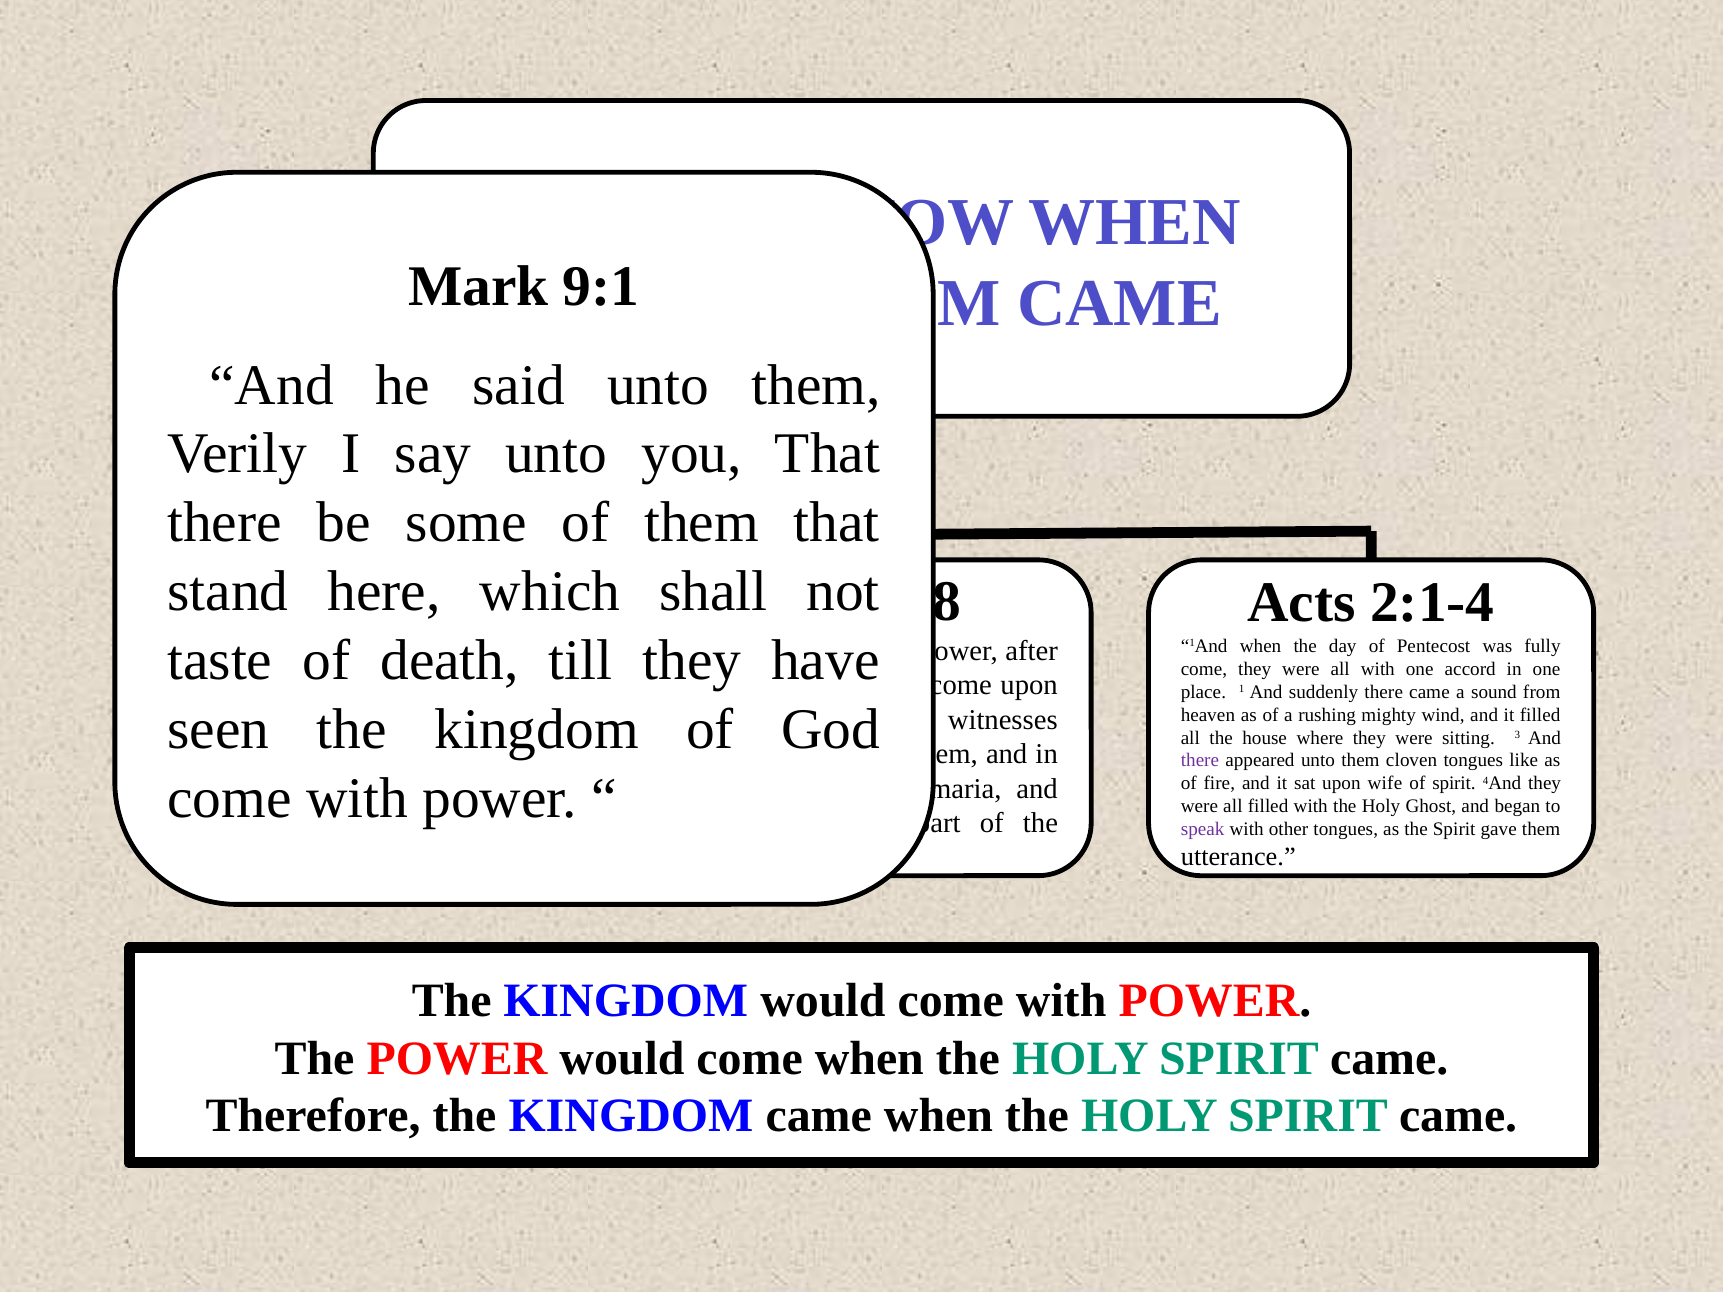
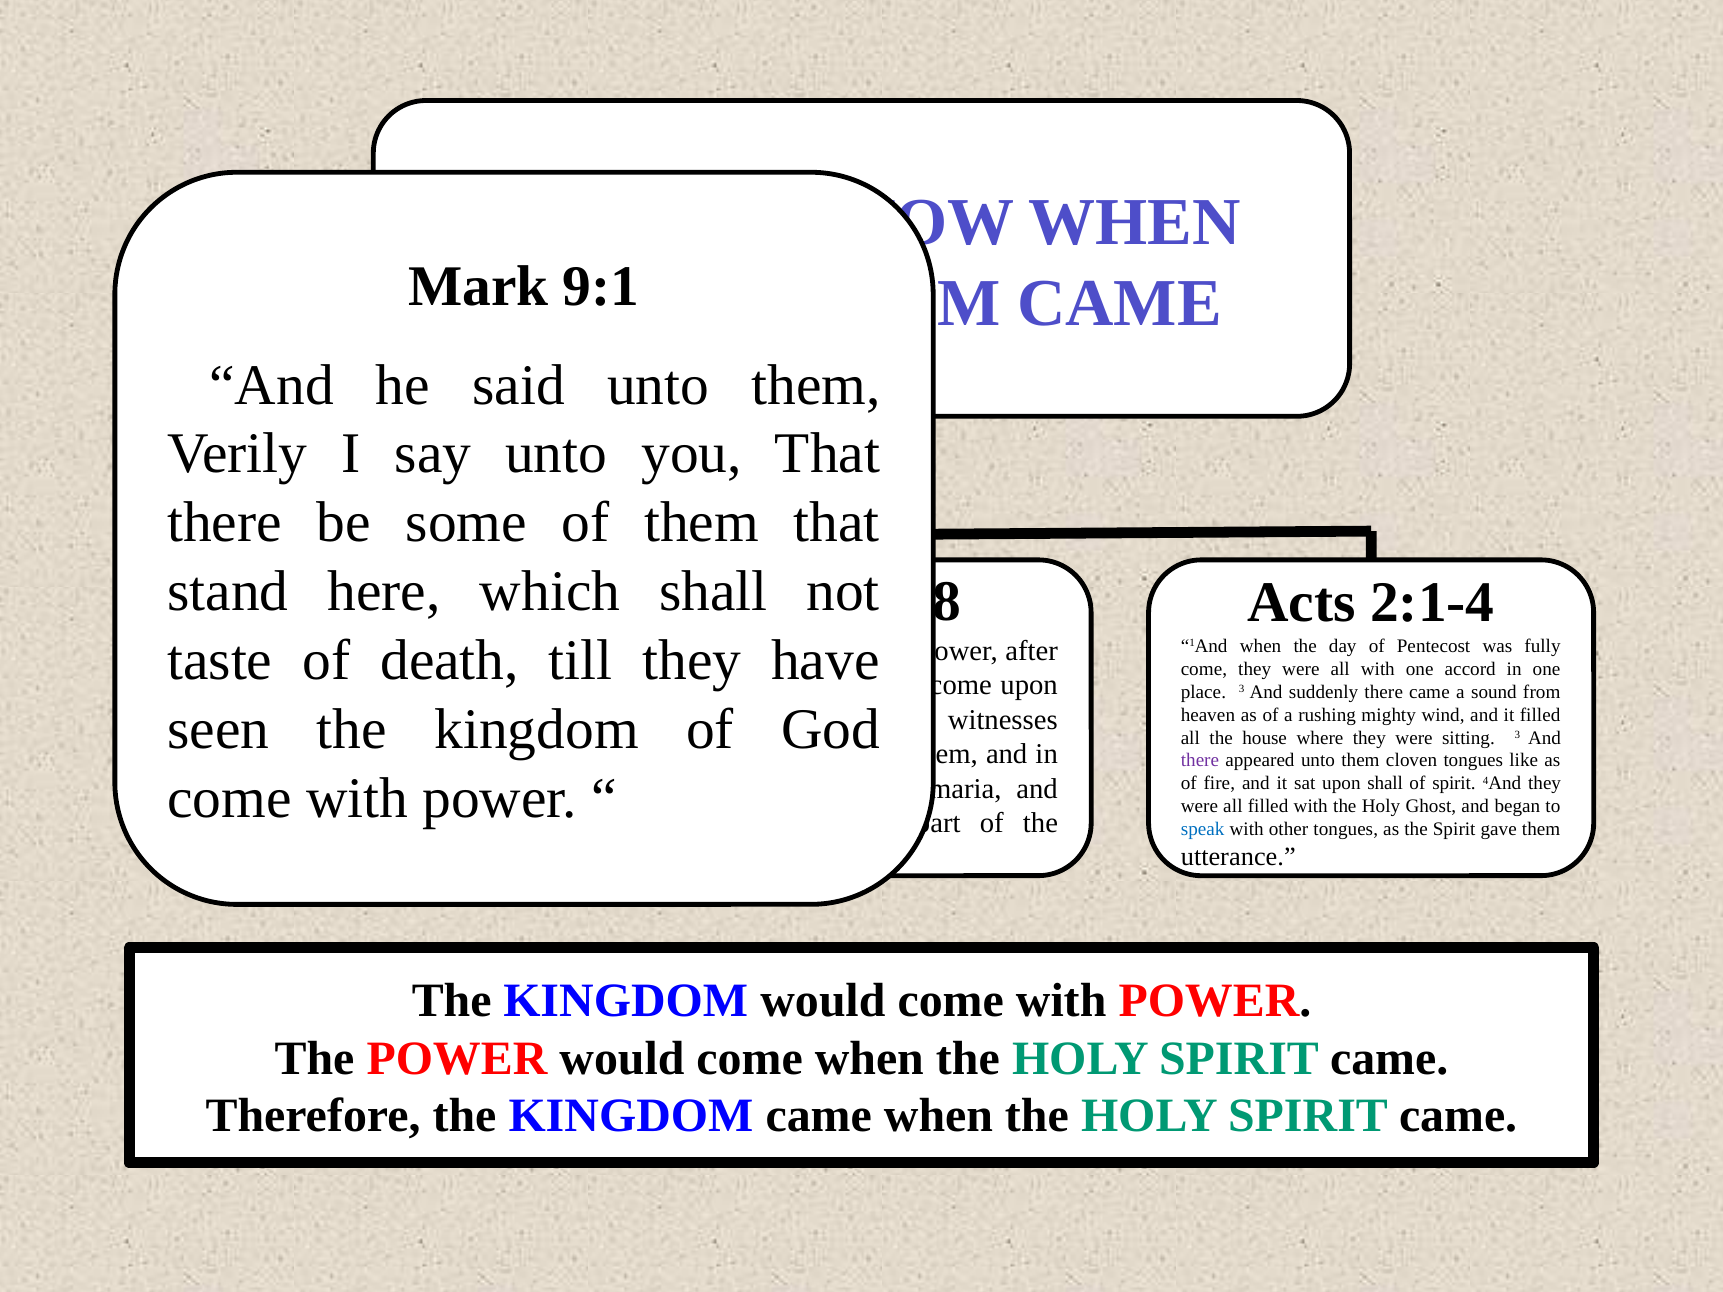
place 1: 1 -> 3
upon wife: wife -> shall
speak colour: purple -> blue
